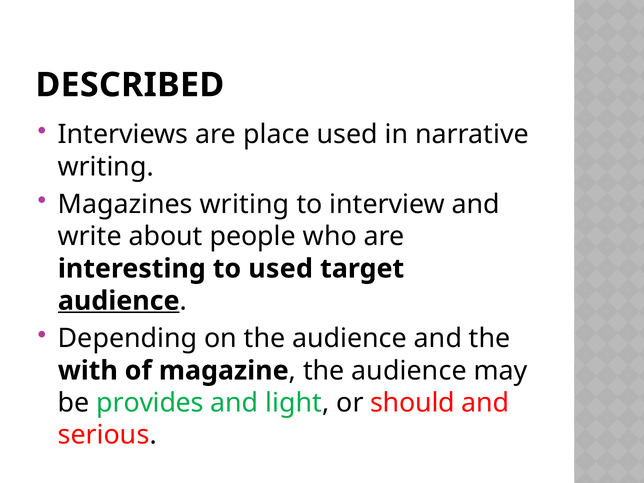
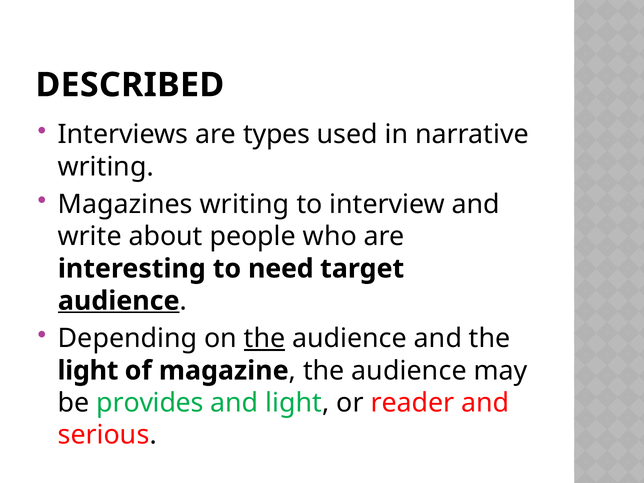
place: place -> types
to used: used -> need
the at (265, 338) underline: none -> present
with at (88, 371): with -> light
should: should -> reader
